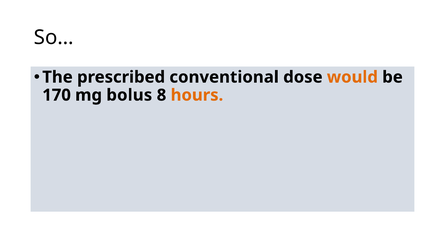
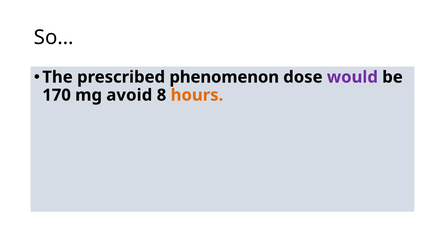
conventional: conventional -> phenomenon
would colour: orange -> purple
bolus: bolus -> avoid
